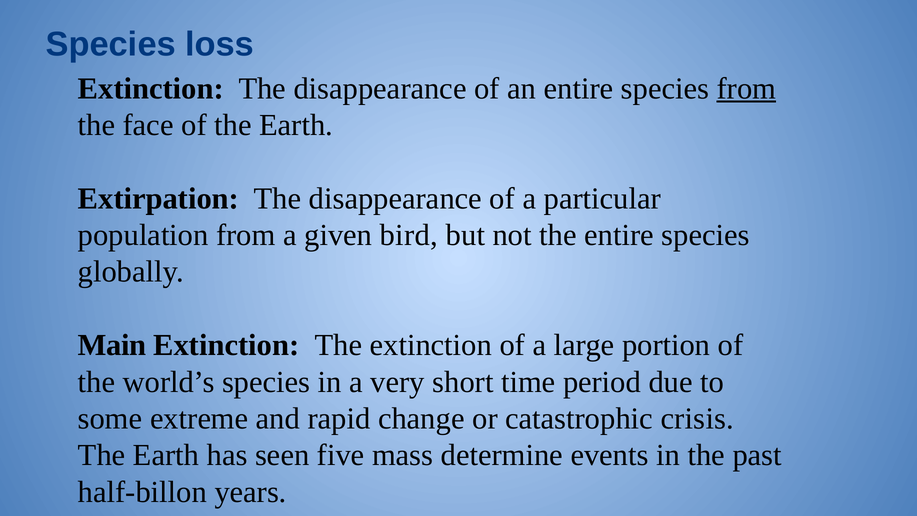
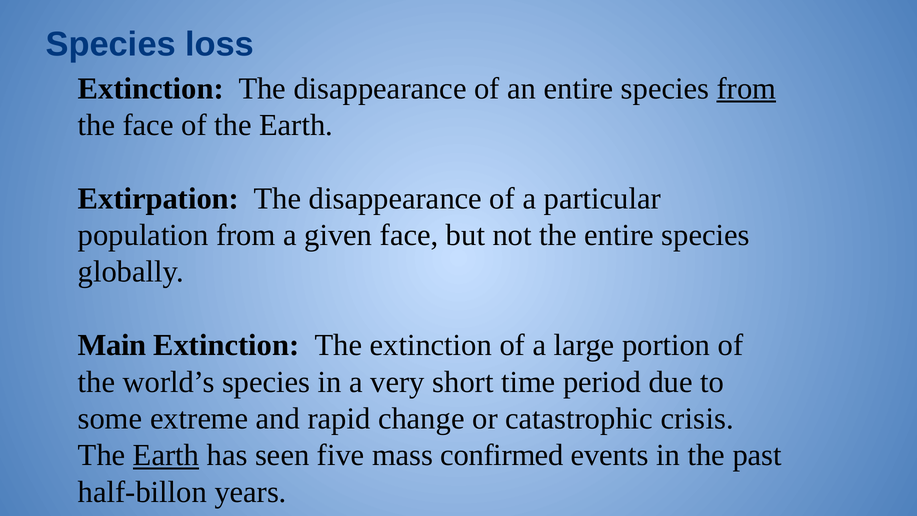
given bird: bird -> face
Earth at (166, 455) underline: none -> present
determine: determine -> confirmed
